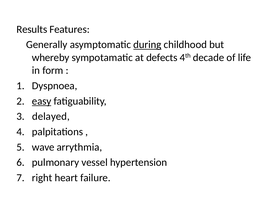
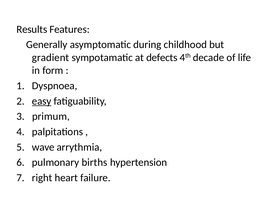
during underline: present -> none
whereby: whereby -> gradient
delayed: delayed -> primum
vessel: vessel -> births
